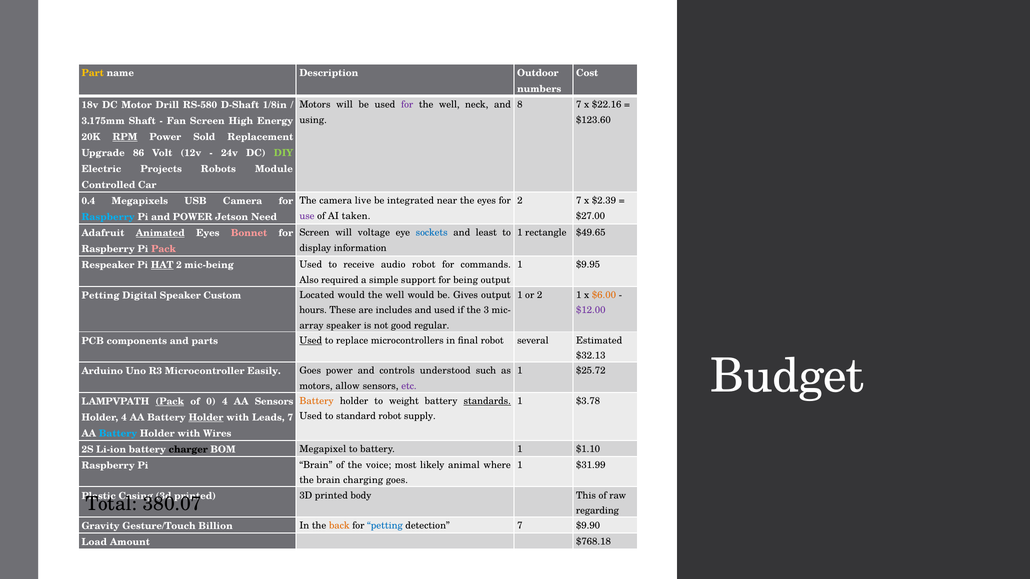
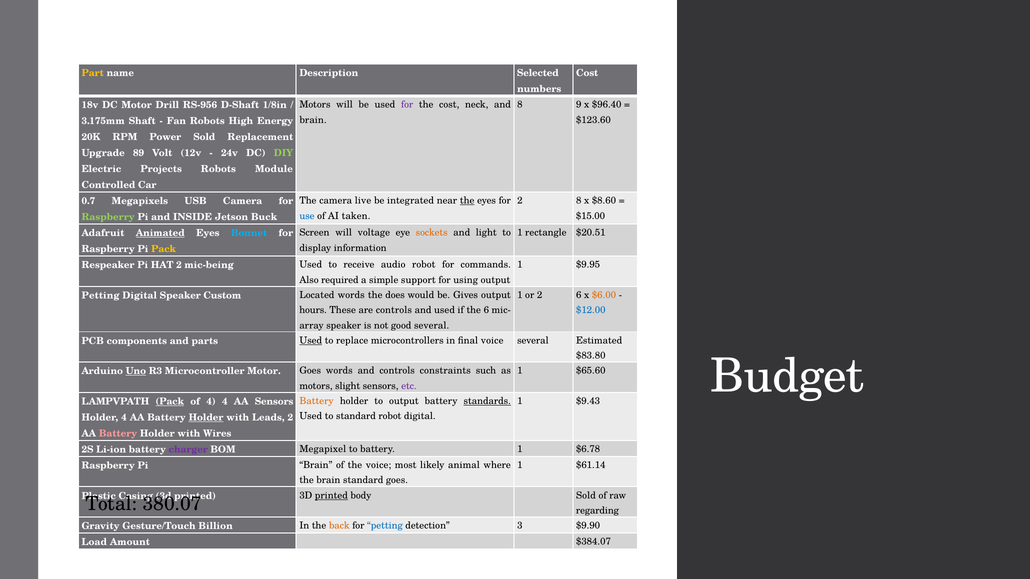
Outdoor: Outdoor -> Selected
well at (449, 105): well -> cost
8 7: 7 -> 9
$22.16: $22.16 -> $96.40
RS-580: RS-580 -> RS-956
using at (313, 120): using -> brain
Fan Screen: Screen -> Robots
RPM underline: present -> none
86: 86 -> 89
the at (467, 201) underline: none -> present
2 7: 7 -> 8
$2.39: $2.39 -> $8.60
0.4: 0.4 -> 0.7
use colour: purple -> blue
$27.00: $27.00 -> $15.00
Raspberry at (108, 217) colour: light blue -> light green
and POWER: POWER -> INSIDE
Need: Need -> Buck
sockets colour: blue -> orange
least: least -> light
$49.65: $49.65 -> $20.51
Bonnet colour: pink -> light blue
Pack at (164, 249) colour: pink -> yellow
HAT underline: present -> none
being: being -> using
2 1: 1 -> 6
Located would: would -> words
well at (395, 295): well -> does
are includes: includes -> controls
the 3: 3 -> 6
$12.00 colour: purple -> blue
good regular: regular -> several
final robot: robot -> voice
$32.13: $32.13 -> $83.80
$25.72: $25.72 -> $65.60
Uno underline: none -> present
Microcontroller Easily: Easily -> Motor
Goes power: power -> words
understood: understood -> constraints
allow: allow -> slight
to weight: weight -> output
$3.78: $3.78 -> $9.43
of 0: 0 -> 4
robot supply: supply -> digital
Leads 7: 7 -> 2
Battery at (118, 434) colour: light blue -> pink
charger colour: black -> purple
$1.10: $1.10 -> $6.78
$31.99: $31.99 -> $61.14
brain charging: charging -> standard
printed at (331, 496) underline: none -> present
body This: This -> Sold
detection 7: 7 -> 3
$768.18: $768.18 -> $384.07
